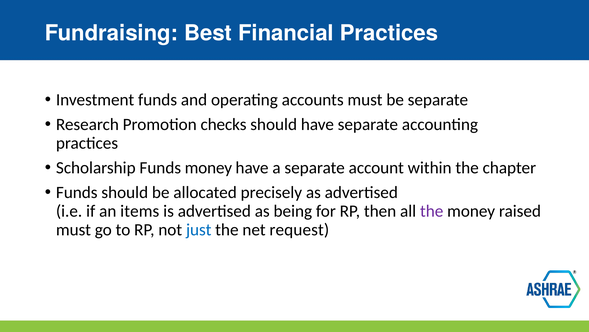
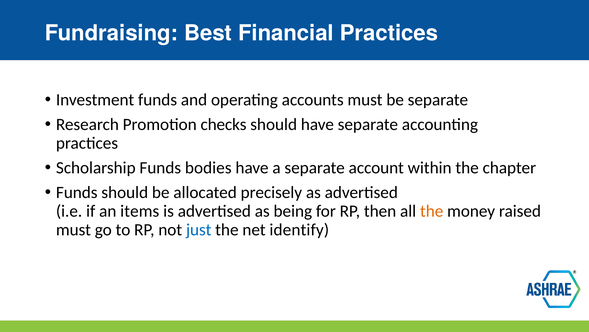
Funds money: money -> bodies
the at (432, 211) colour: purple -> orange
request: request -> identify
